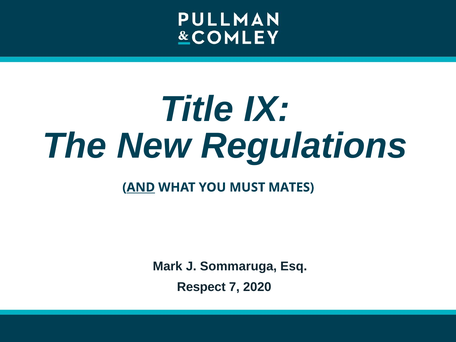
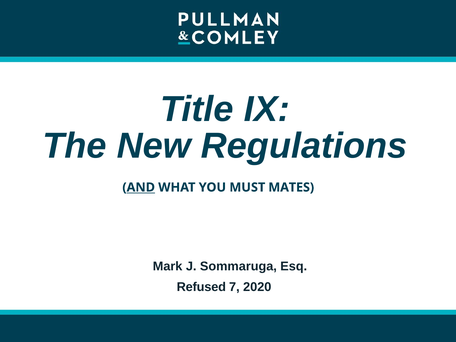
Respect: Respect -> Refused
